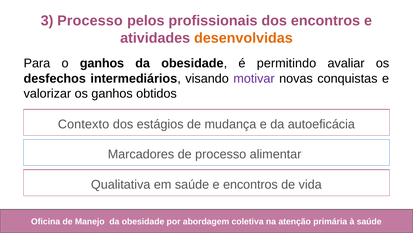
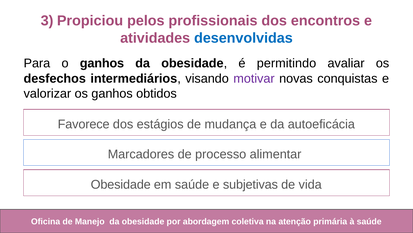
3 Processo: Processo -> Propiciou
desenvolvidas colour: orange -> blue
Contexto: Contexto -> Favorece
Qualitativa at (121, 184): Qualitativa -> Obesidade
e encontros: encontros -> subjetivas
